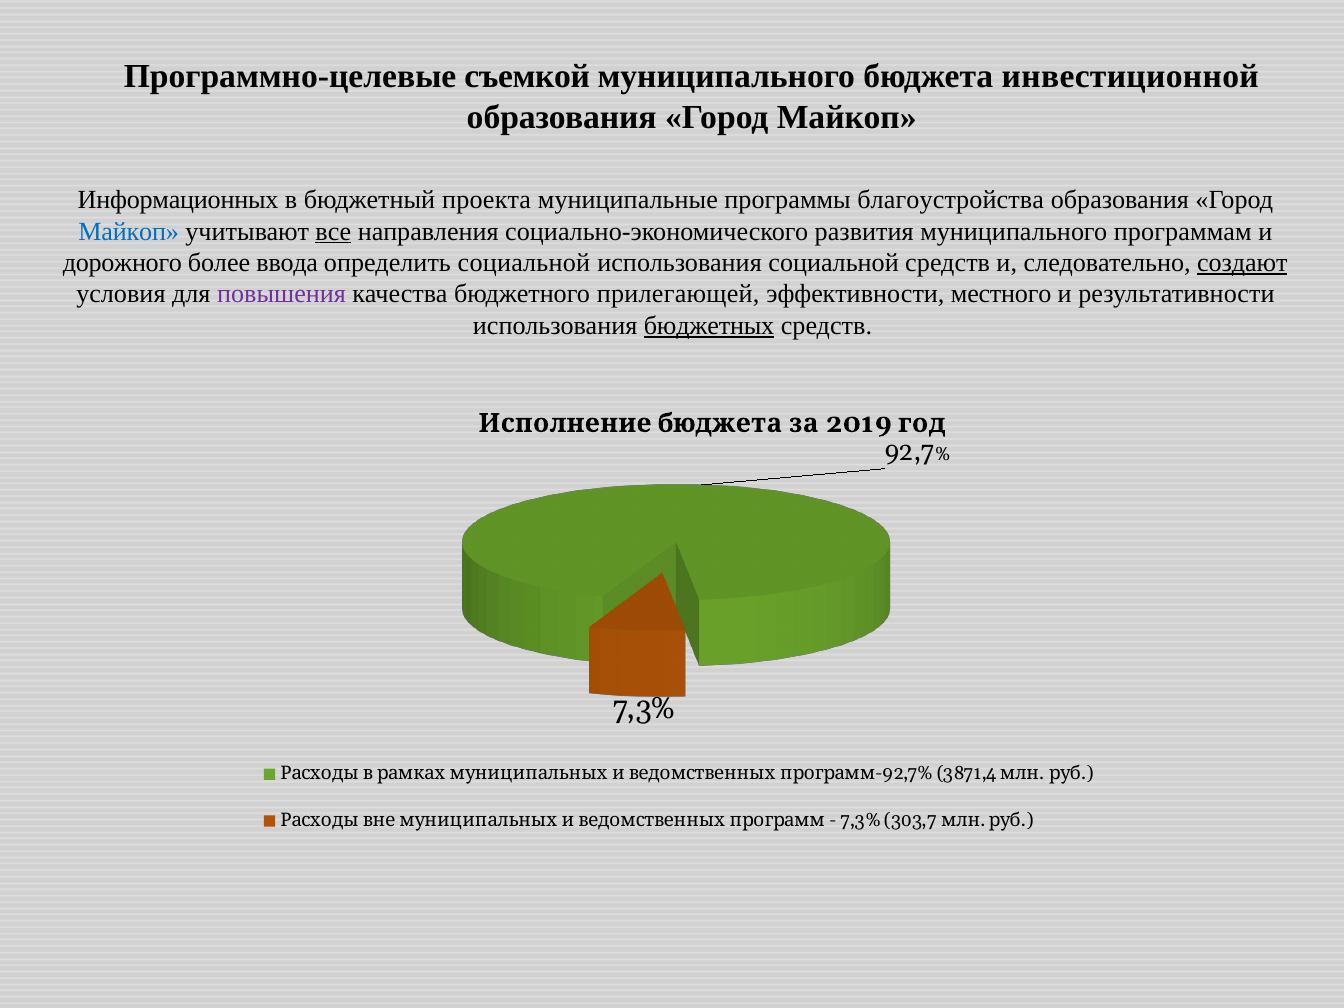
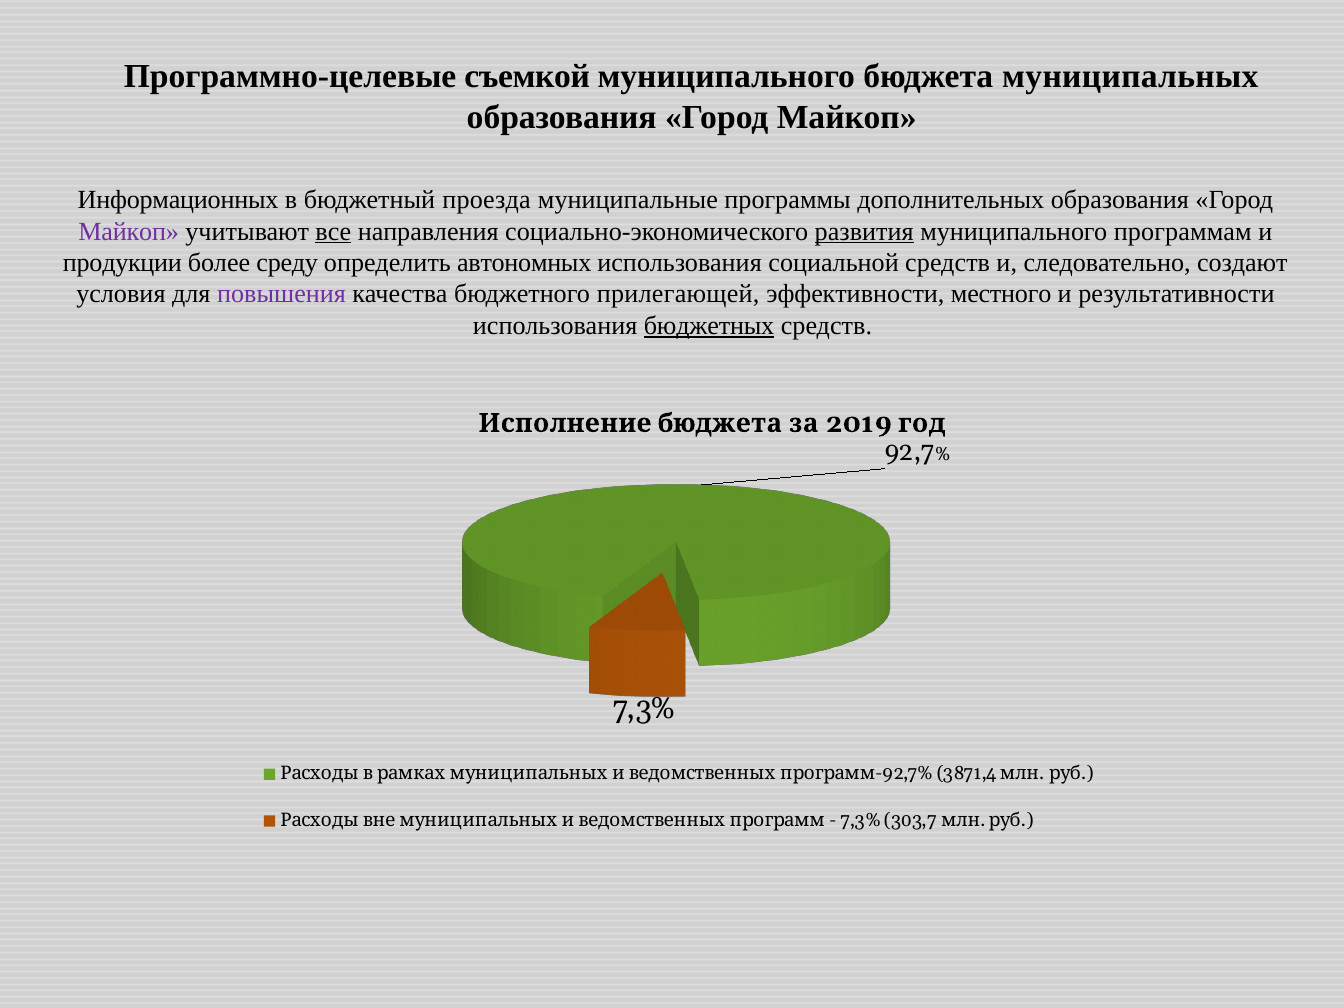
инвестиционной: инвестиционной -> муниципальных
проекта: проекта -> проезда
благоустройства: благоустройства -> дополнительных
Майкоп at (129, 231) colour: blue -> purple
развития underline: none -> present
дорожного: дорожного -> продукции
ввода: ввода -> среду
определить социальной: социальной -> автономных
создают underline: present -> none
